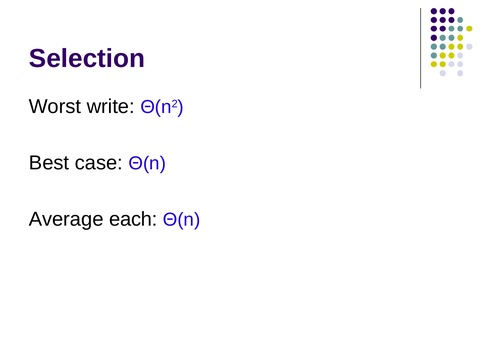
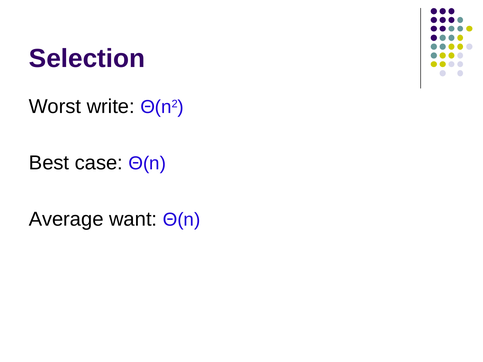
each: each -> want
